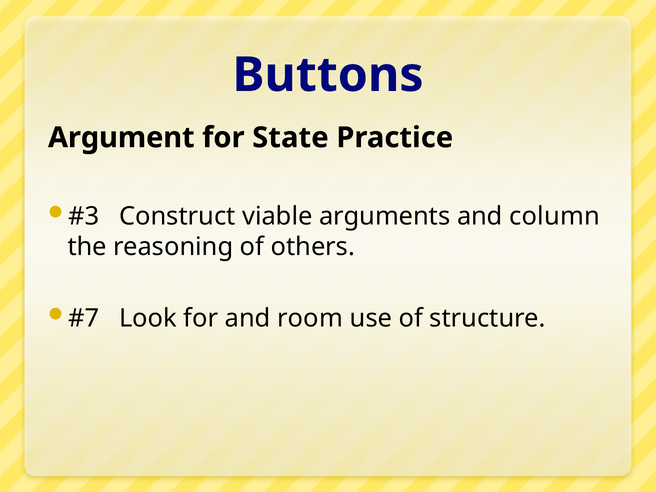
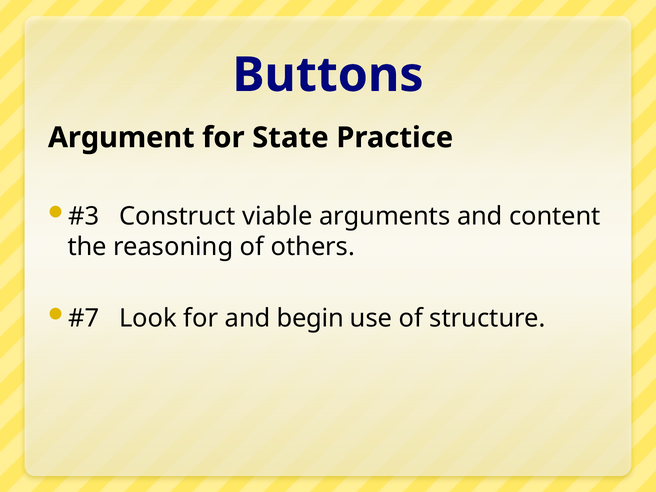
column: column -> content
room: room -> begin
